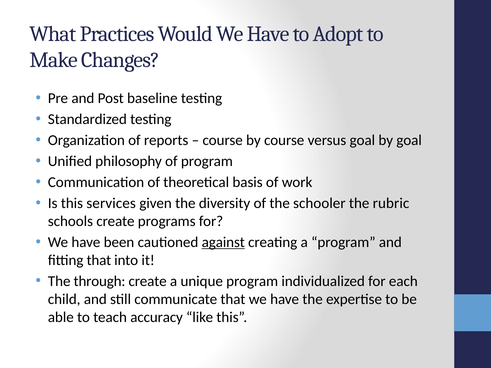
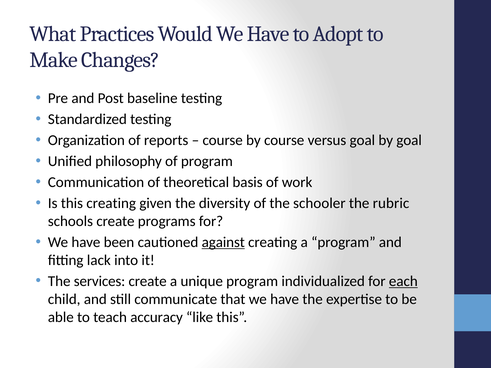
this services: services -> creating
fitting that: that -> lack
through: through -> services
each underline: none -> present
